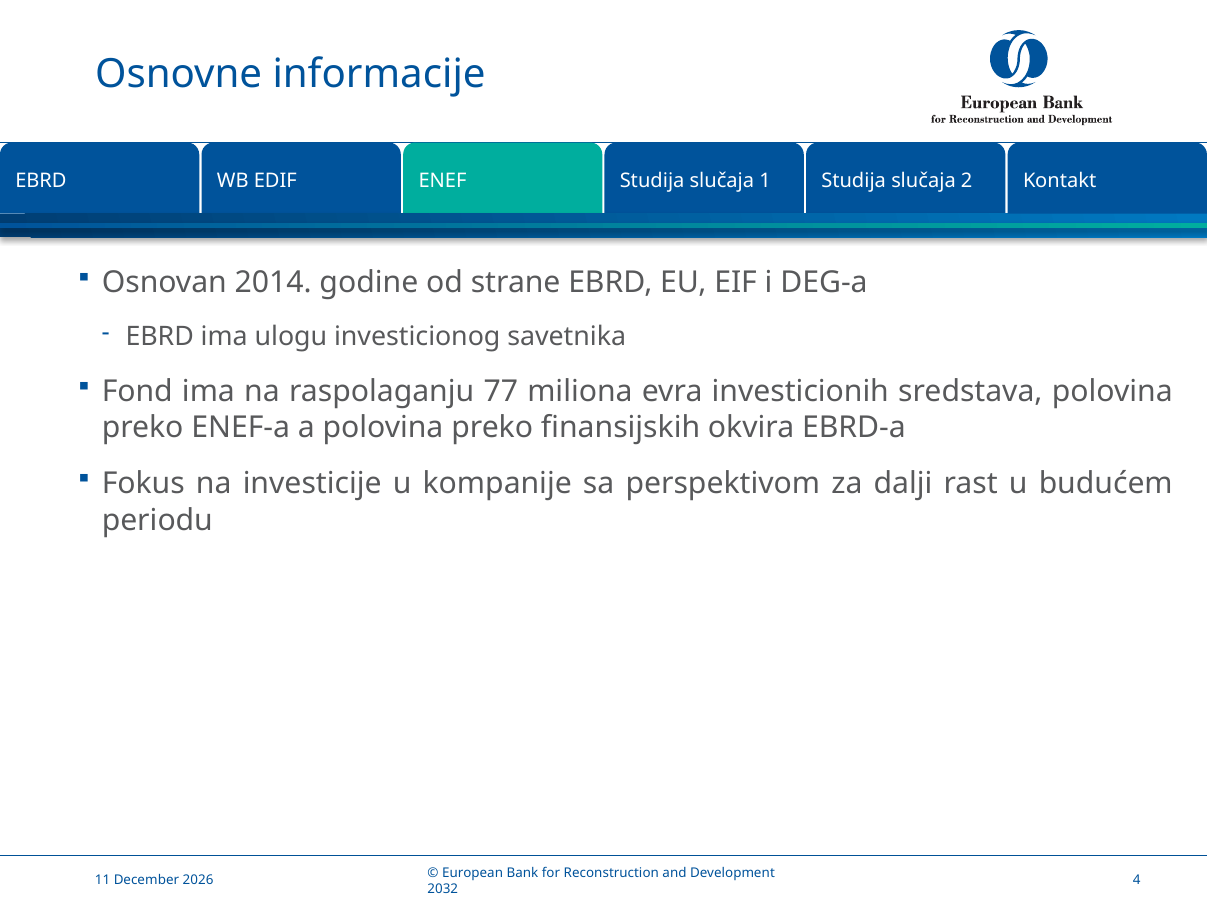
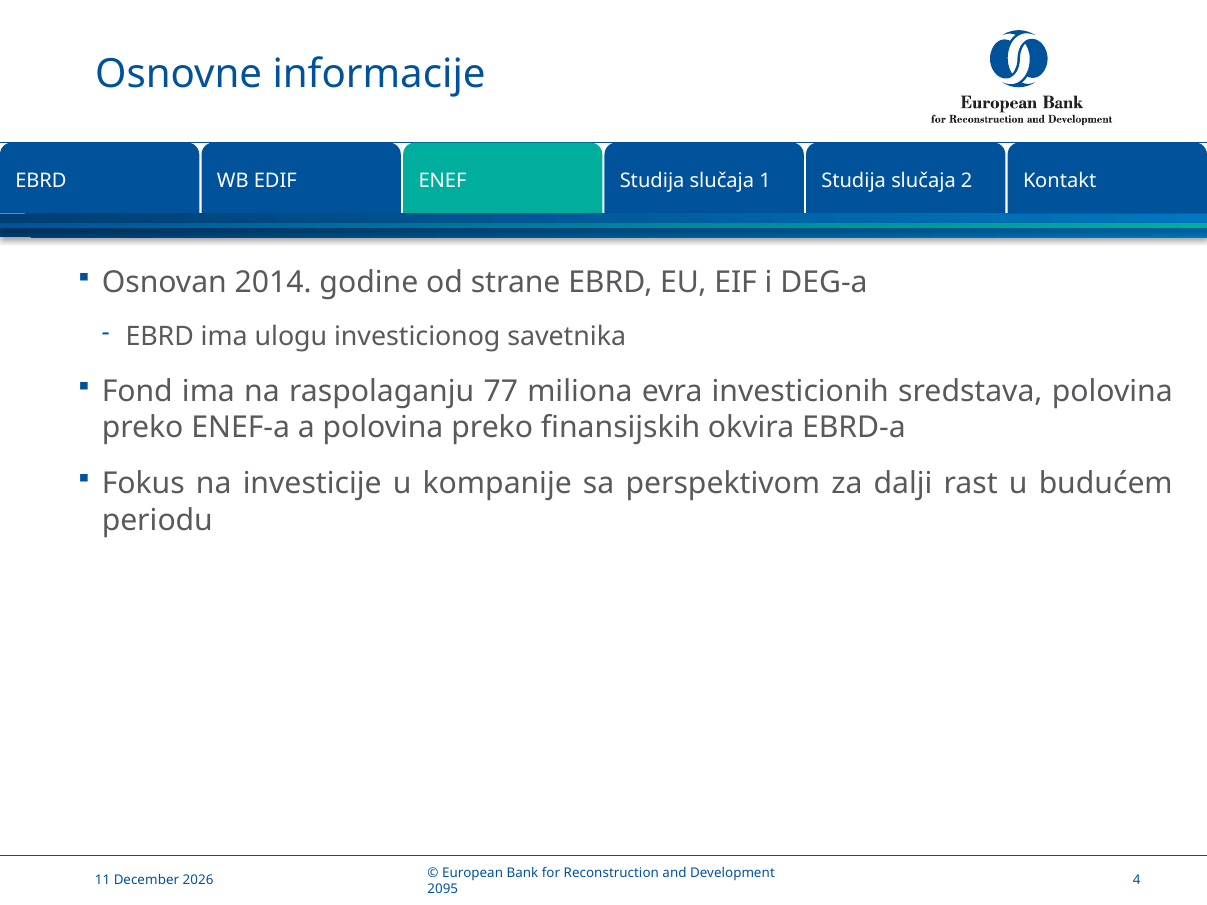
2032: 2032 -> 2095
